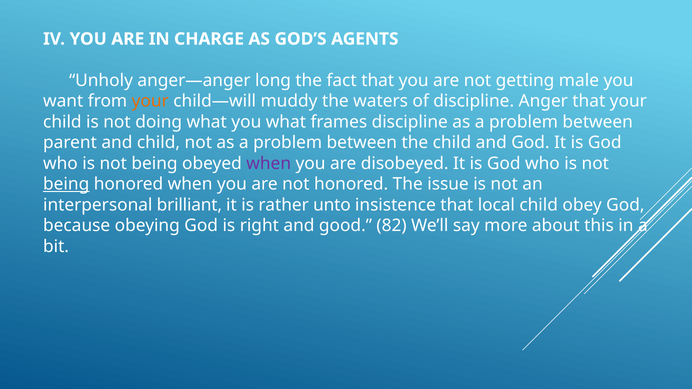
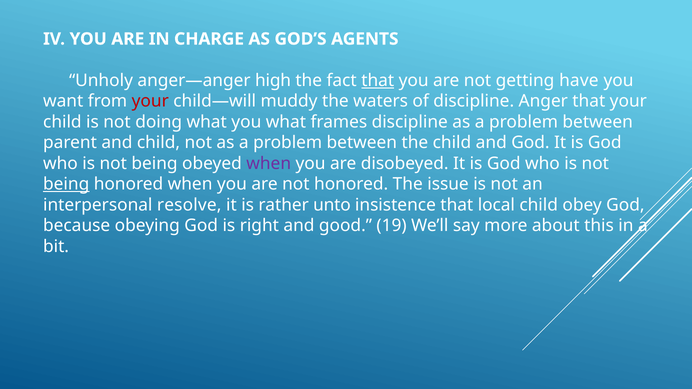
long: long -> high
that at (378, 80) underline: none -> present
male: male -> have
your at (150, 101) colour: orange -> red
brilliant: brilliant -> resolve
82: 82 -> 19
